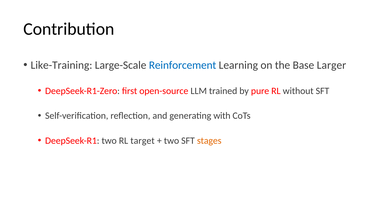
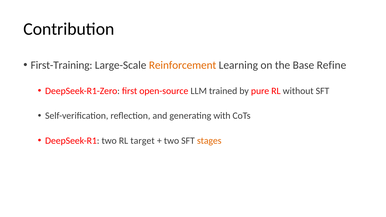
Like-Training: Like-Training -> First-Training
Reinforcement colour: blue -> orange
Larger: Larger -> Refine
